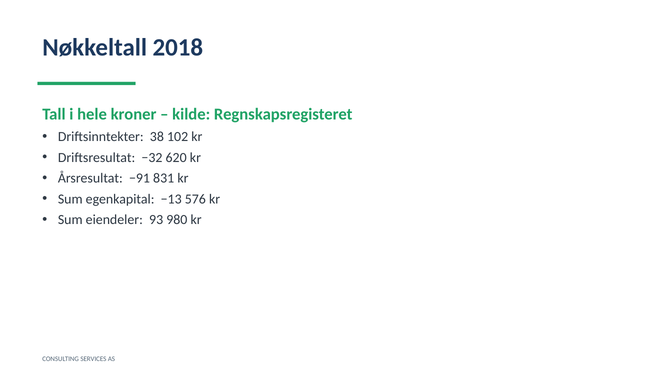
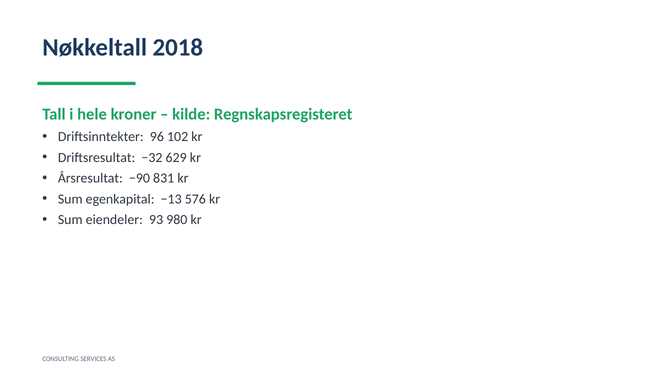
38: 38 -> 96
620: 620 -> 629
−91: −91 -> −90
